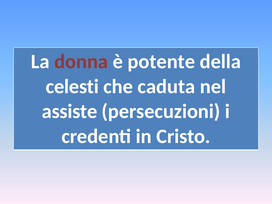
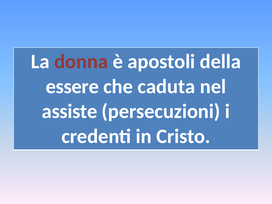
potente: potente -> apostoli
celesti: celesti -> essere
